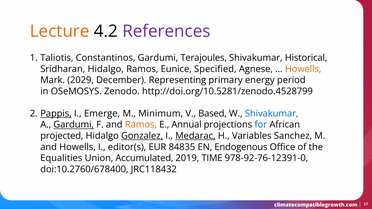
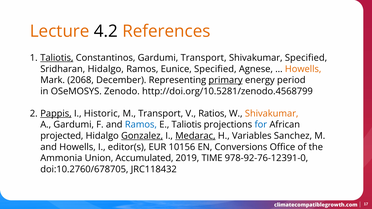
References colour: purple -> orange
Taliotis at (57, 58) underline: none -> present
Gardumi Terajoules: Terajoules -> Transport
Shivakumar Historical: Historical -> Specified
2029: 2029 -> 2068
primary underline: none -> present
http://doi.org/10.5281/zenodo.4528799: http://doi.org/10.5281/zenodo.4528799 -> http://doi.org/10.5281/zenodo.4568799
Emerge: Emerge -> Historic
M Minimum: Minimum -> Transport
Based: Based -> Ratios
Shivakumar at (272, 114) colour: blue -> orange
Gardumi at (74, 125) underline: present -> none
Ramos at (141, 125) colour: orange -> blue
E Annual: Annual -> Taliotis
84835: 84835 -> 10156
Endogenous: Endogenous -> Conversions
Equalities: Equalities -> Ammonia
doi:10.2760/678400: doi:10.2760/678400 -> doi:10.2760/678705
